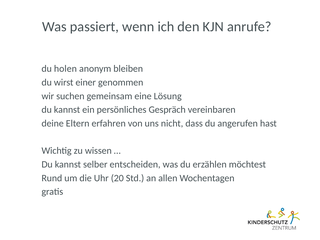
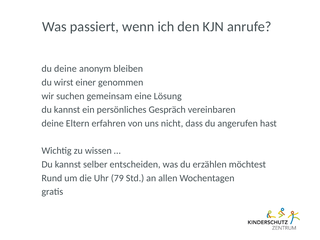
du holen: holen -> deine
20: 20 -> 79
